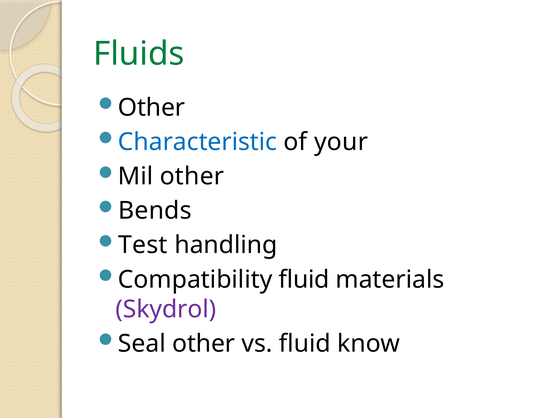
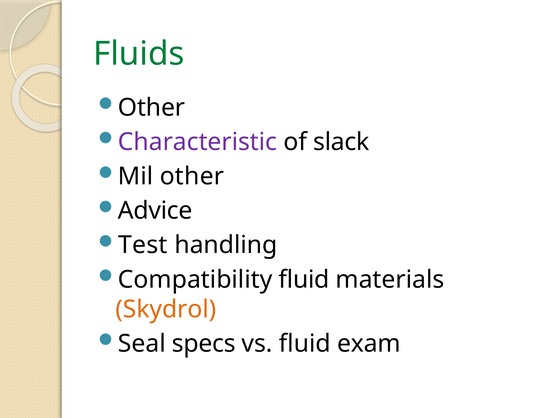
Characteristic colour: blue -> purple
your: your -> slack
Bends: Bends -> Advice
Skydrol colour: purple -> orange
Seal other: other -> specs
know: know -> exam
